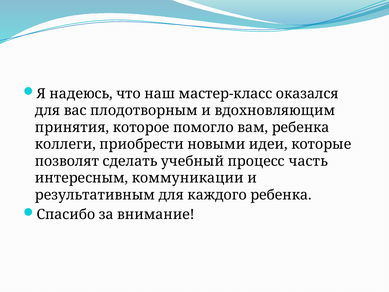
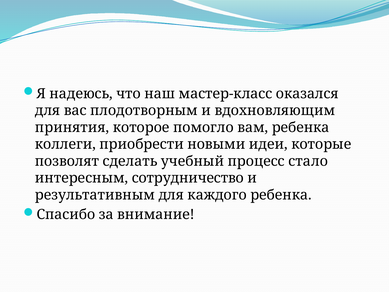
часть: часть -> стало
коммуникации: коммуникации -> сотрудничество
